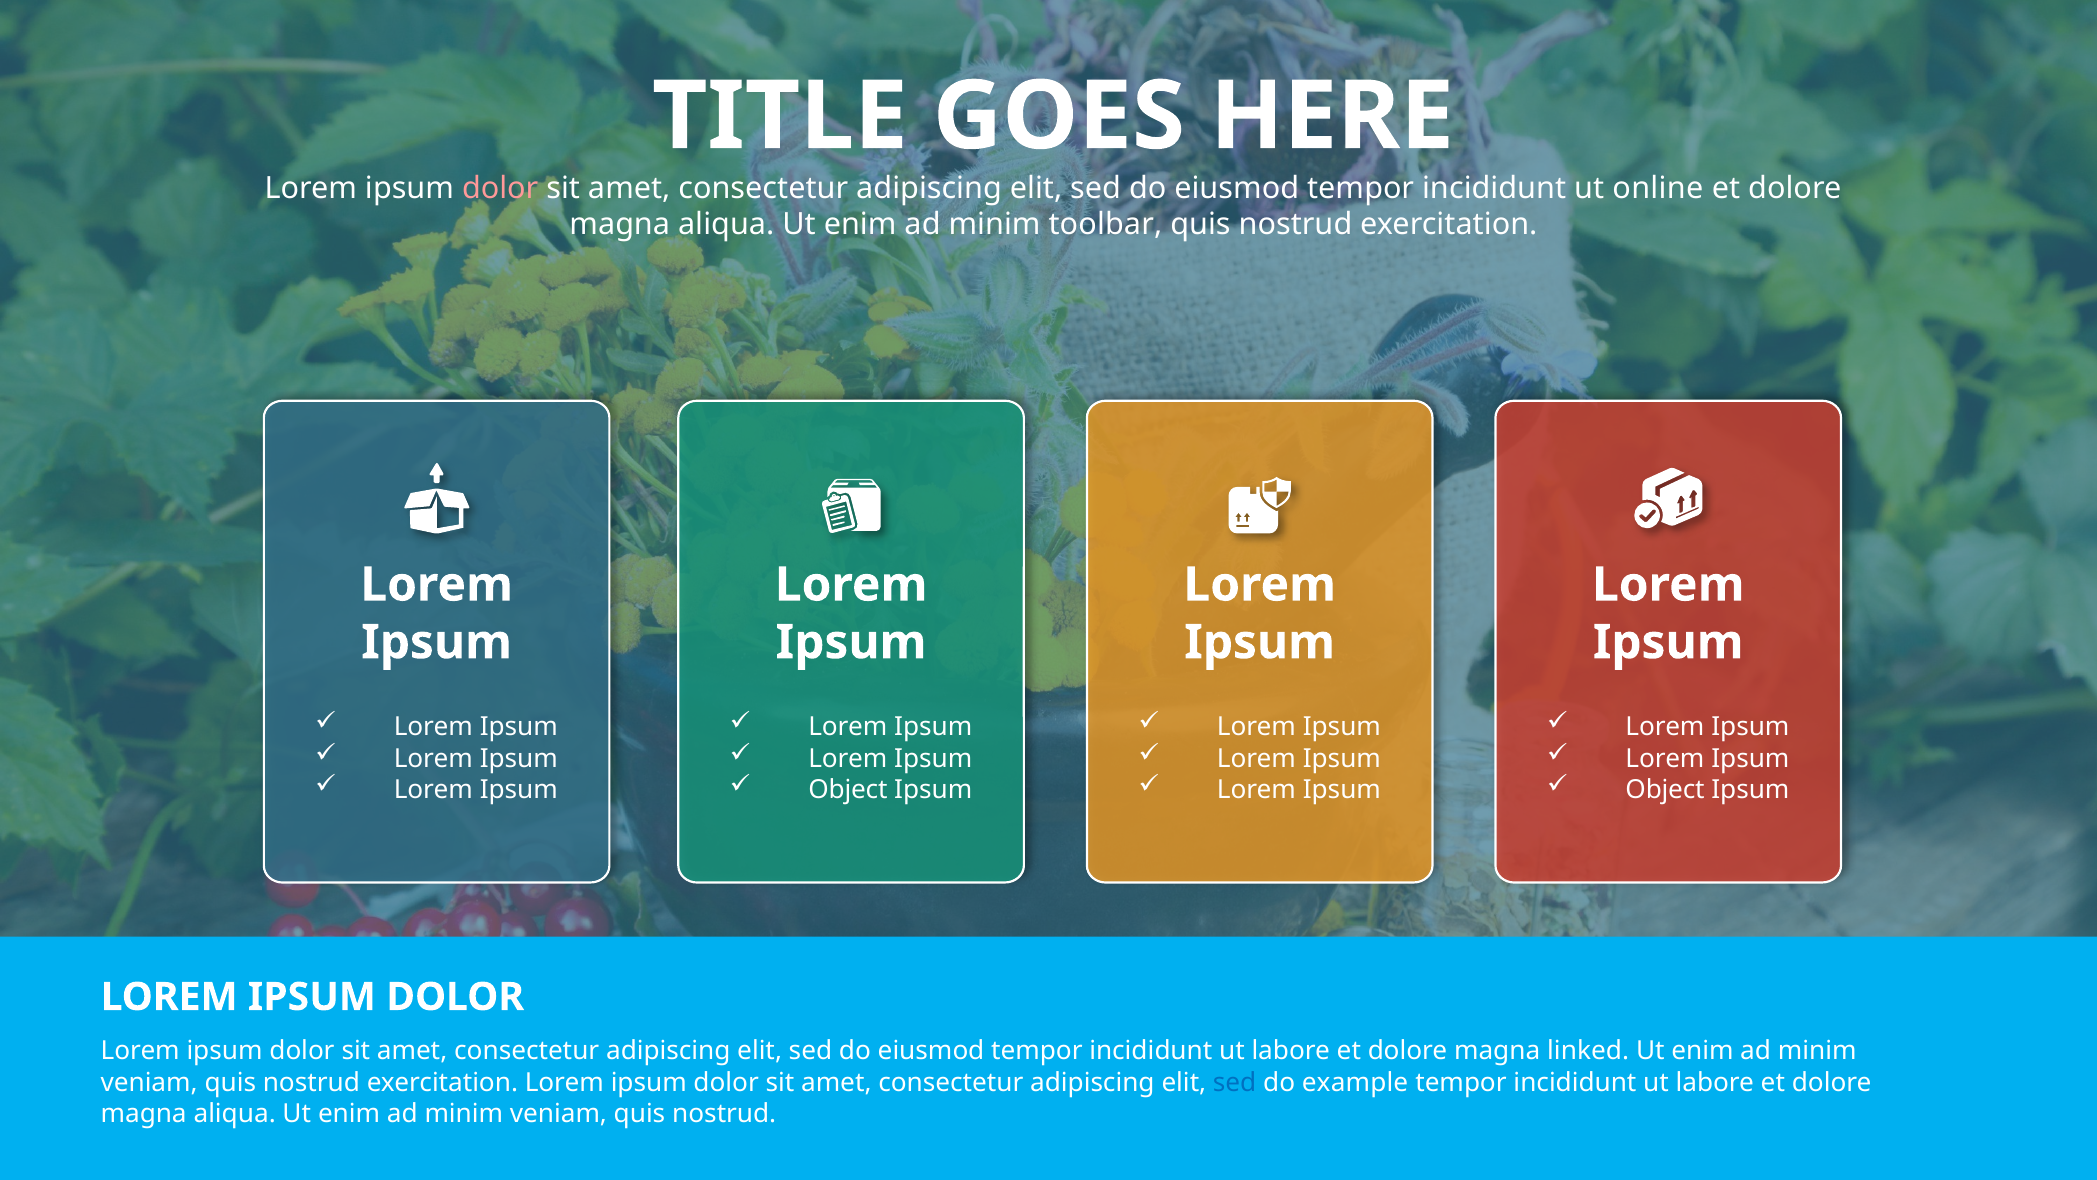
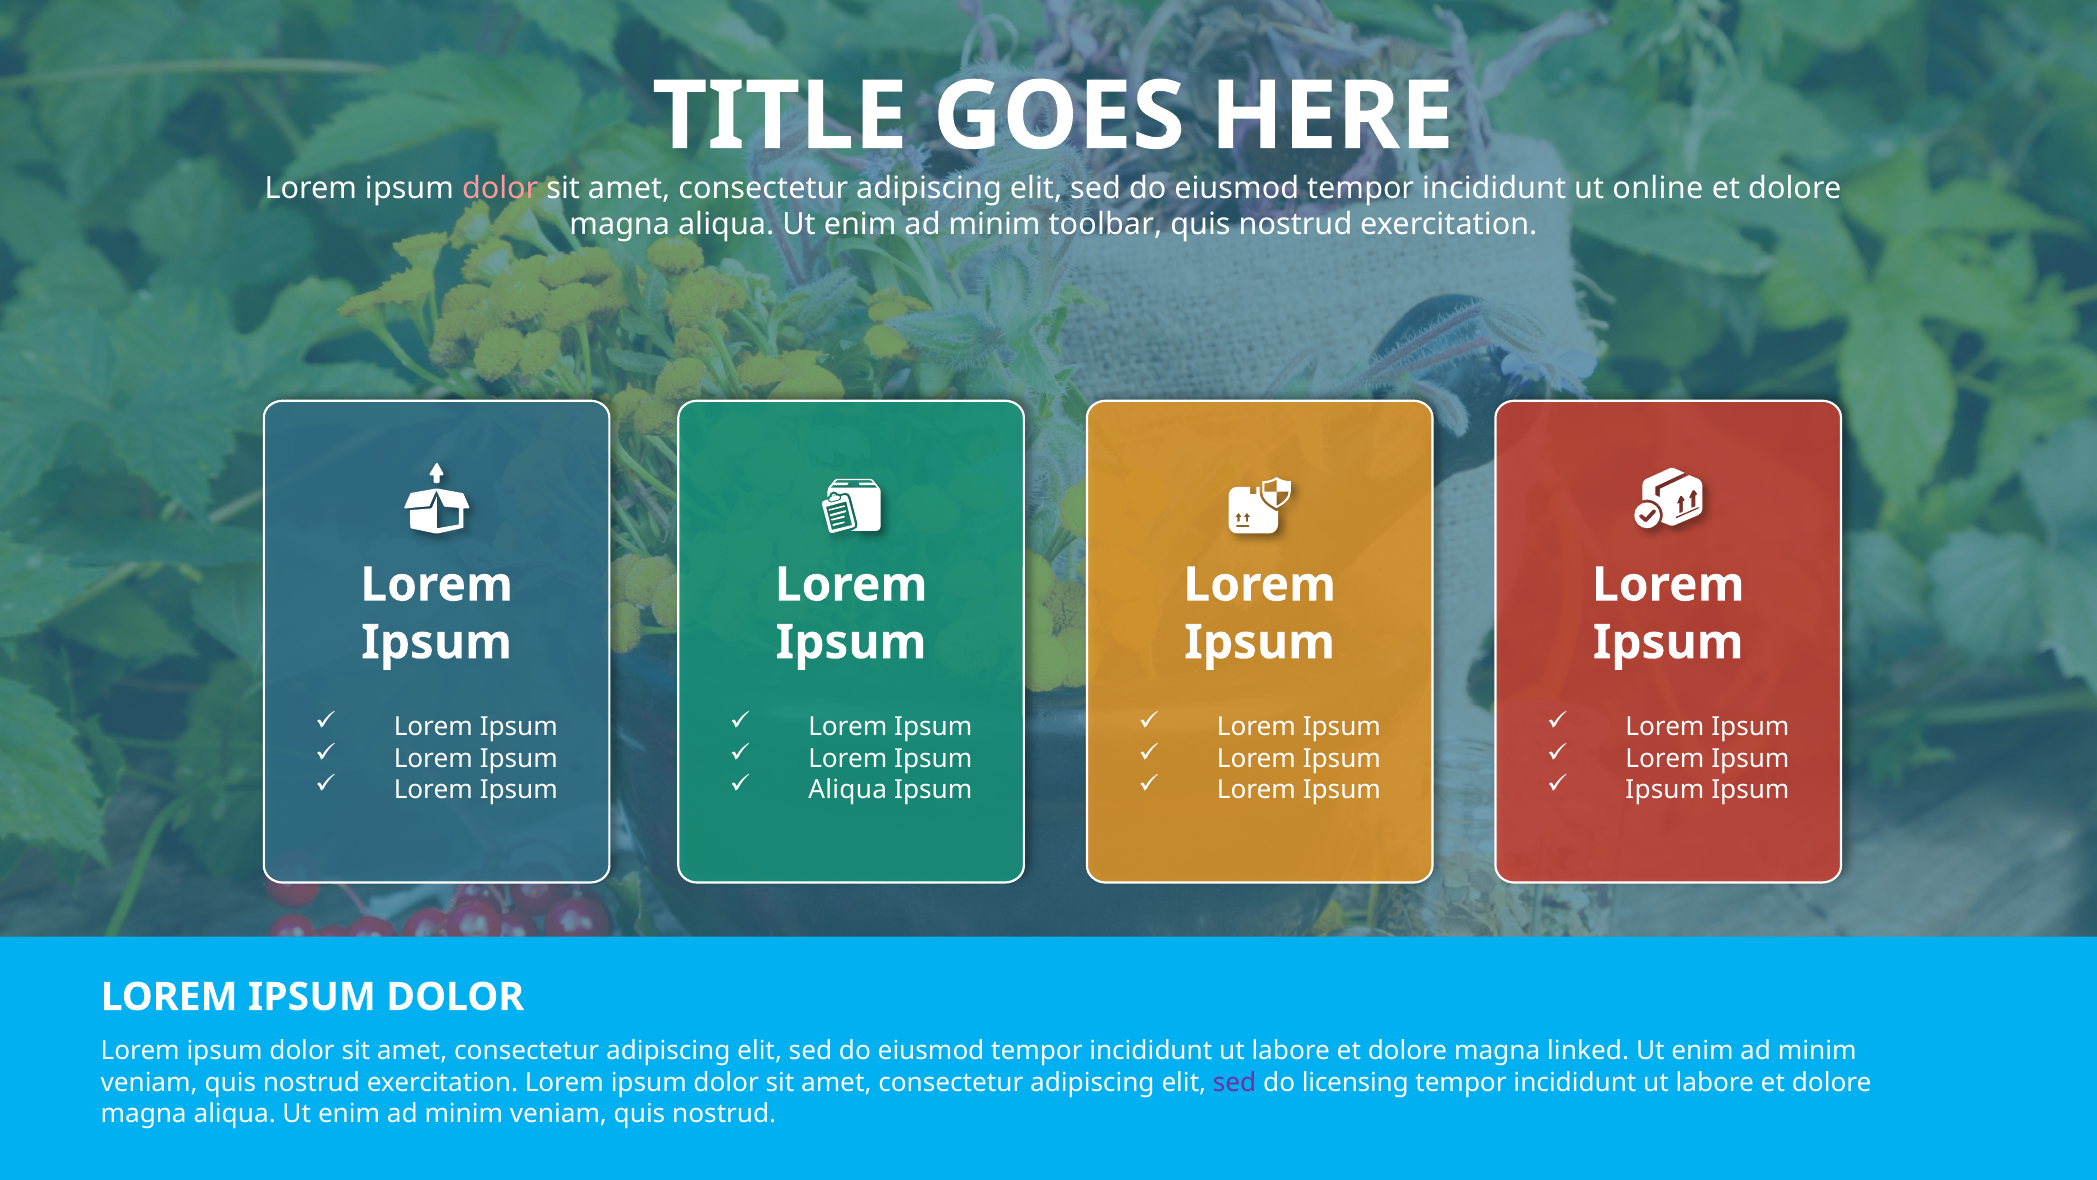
Object at (848, 790): Object -> Aliqua
Object at (1665, 790): Object -> Ipsum
sed at (1235, 1082) colour: blue -> purple
example: example -> licensing
